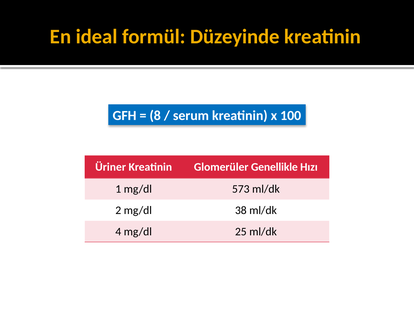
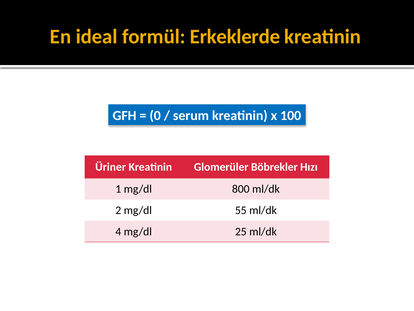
Düzeyinde: Düzeyinde -> Erkeklerde
8: 8 -> 0
Genellikle: Genellikle -> Böbrekler
573: 573 -> 800
38: 38 -> 55
